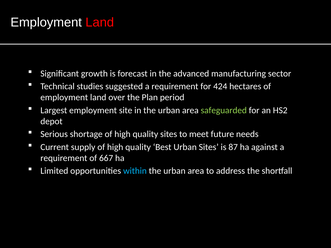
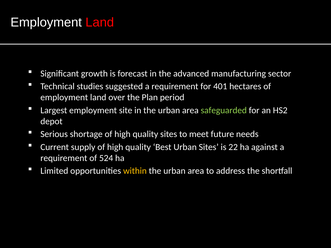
424: 424 -> 401
87: 87 -> 22
667: 667 -> 524
within colour: light blue -> yellow
